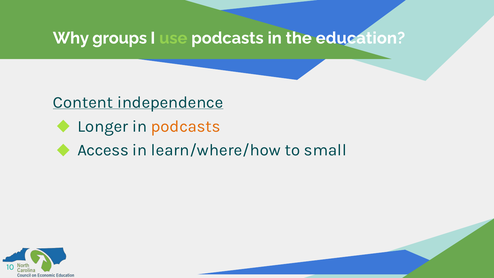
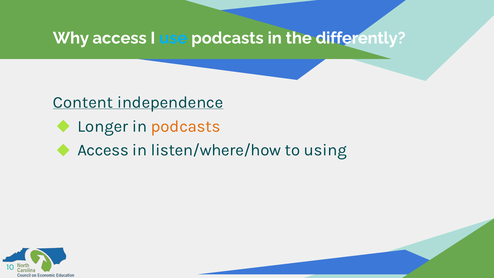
Why groups: groups -> access
use colour: light green -> light blue
education: education -> differently
learn/where/how: learn/where/how -> listen/where/how
small: small -> using
